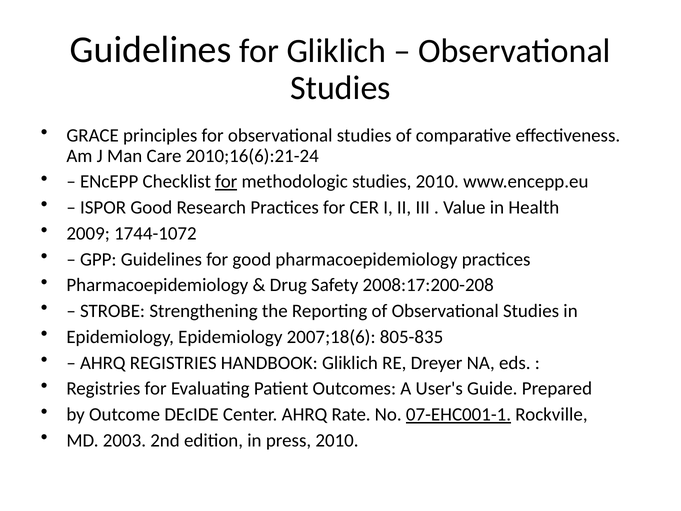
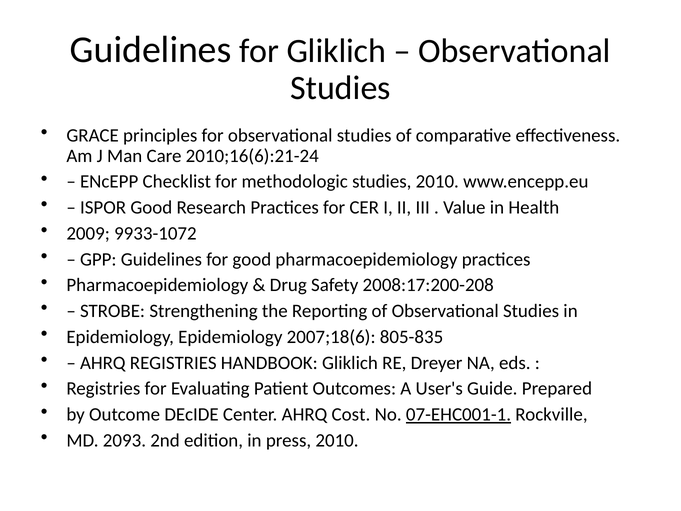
for at (226, 182) underline: present -> none
1744-1072: 1744-1072 -> 9933-1072
Rate: Rate -> Cost
2003: 2003 -> 2093
